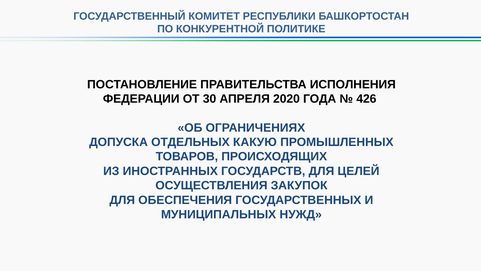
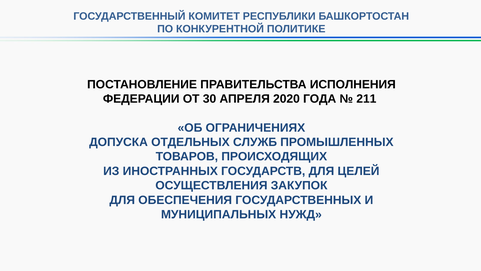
426: 426 -> 211
КАКУЮ: КАКУЮ -> СЛУЖБ
